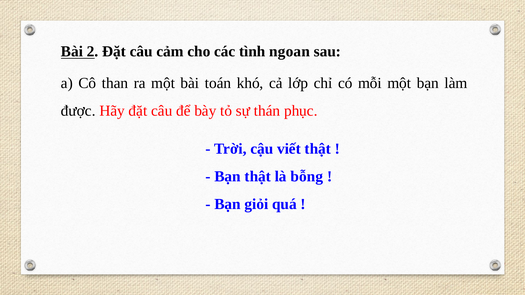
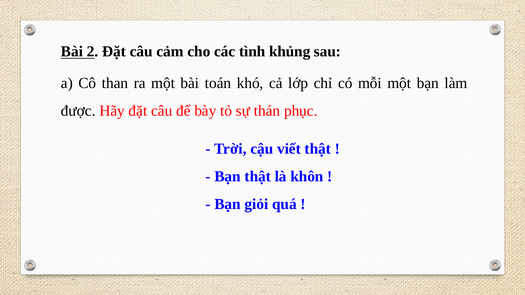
ngoan: ngoan -> khủng
bỗng: bỗng -> khôn
